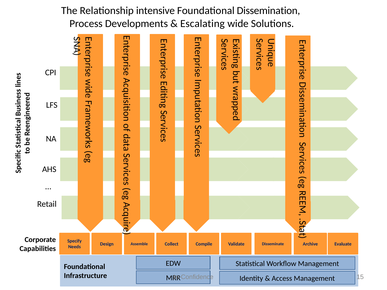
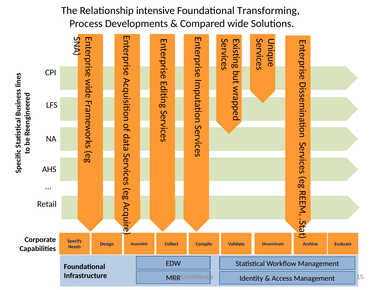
Dissemination: Dissemination -> Transforming
Escalating: Escalating -> Compared
